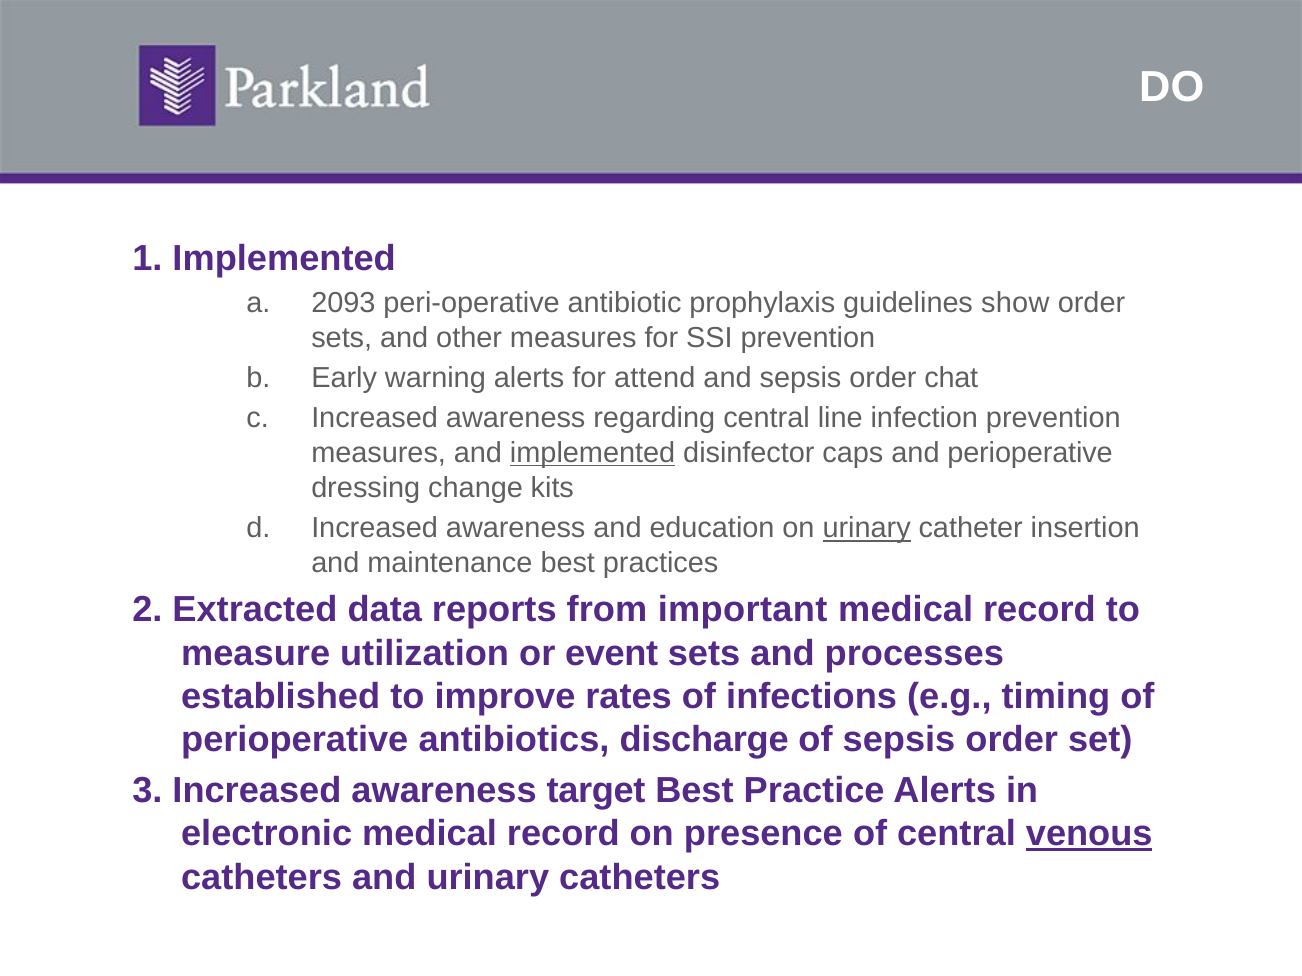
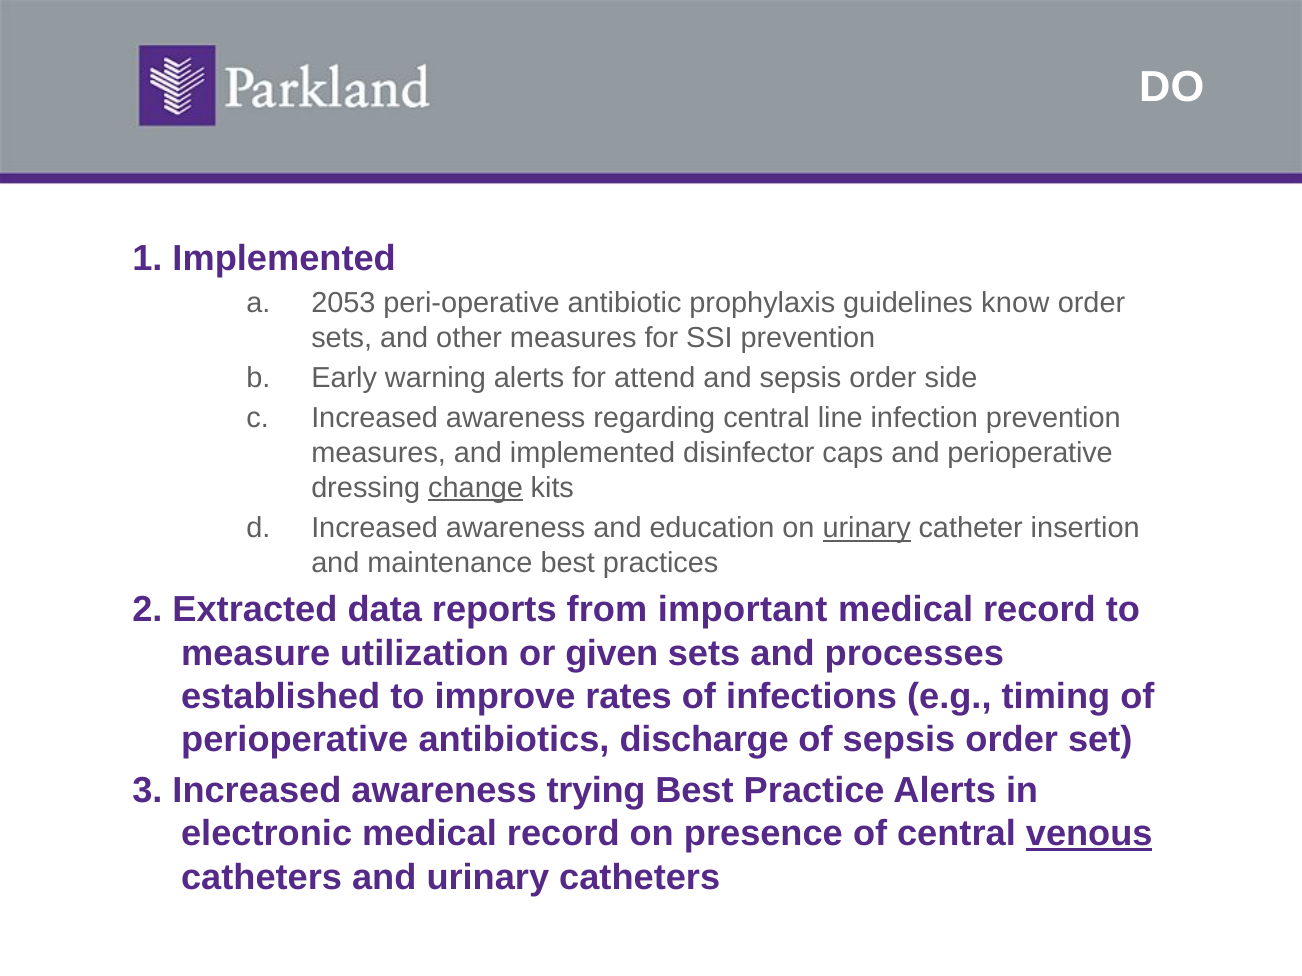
2093: 2093 -> 2053
show: show -> know
chat: chat -> side
implemented at (593, 453) underline: present -> none
change underline: none -> present
event: event -> given
target: target -> trying
